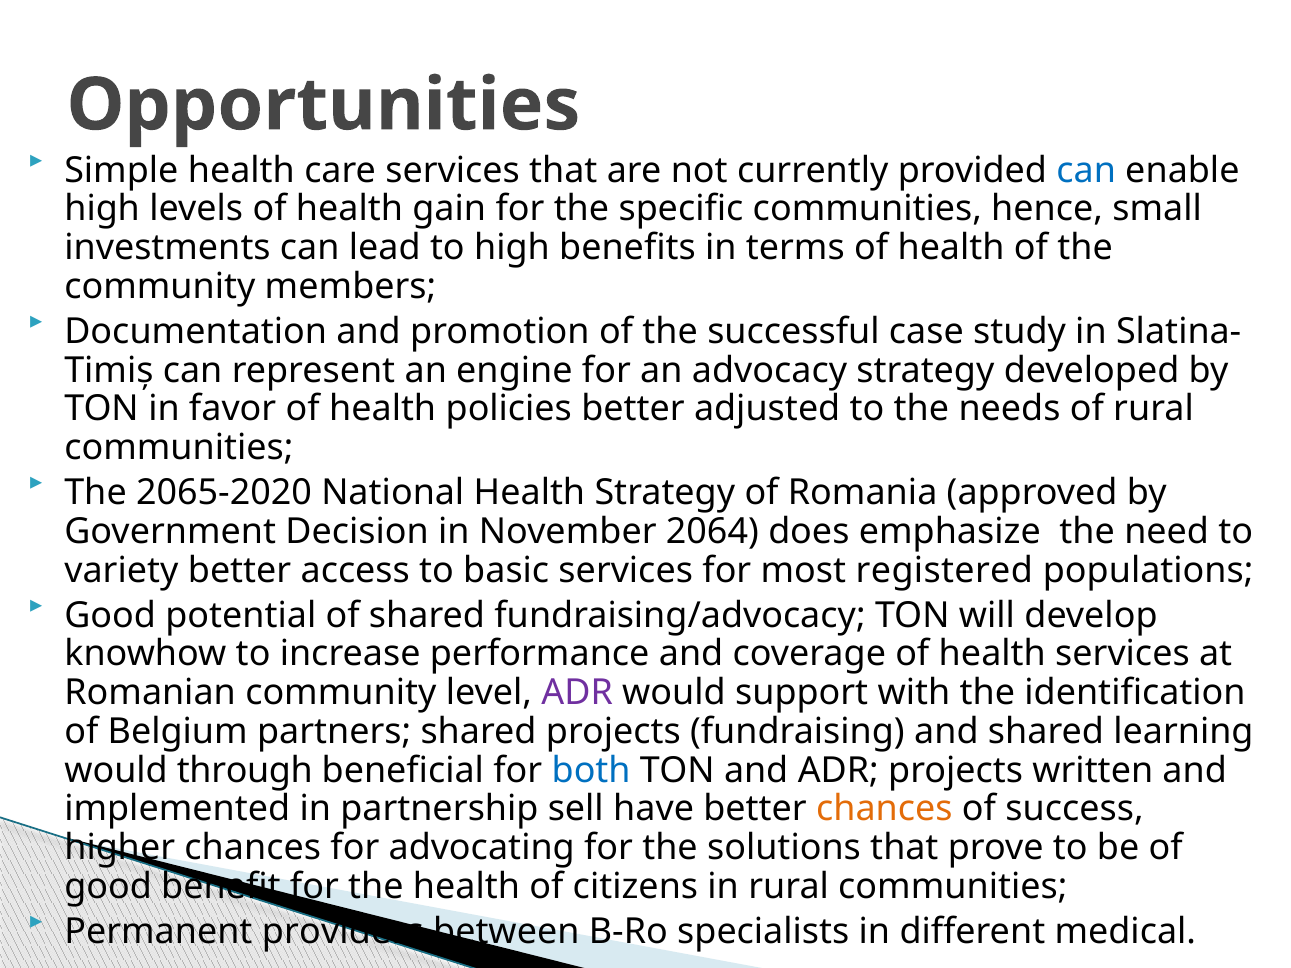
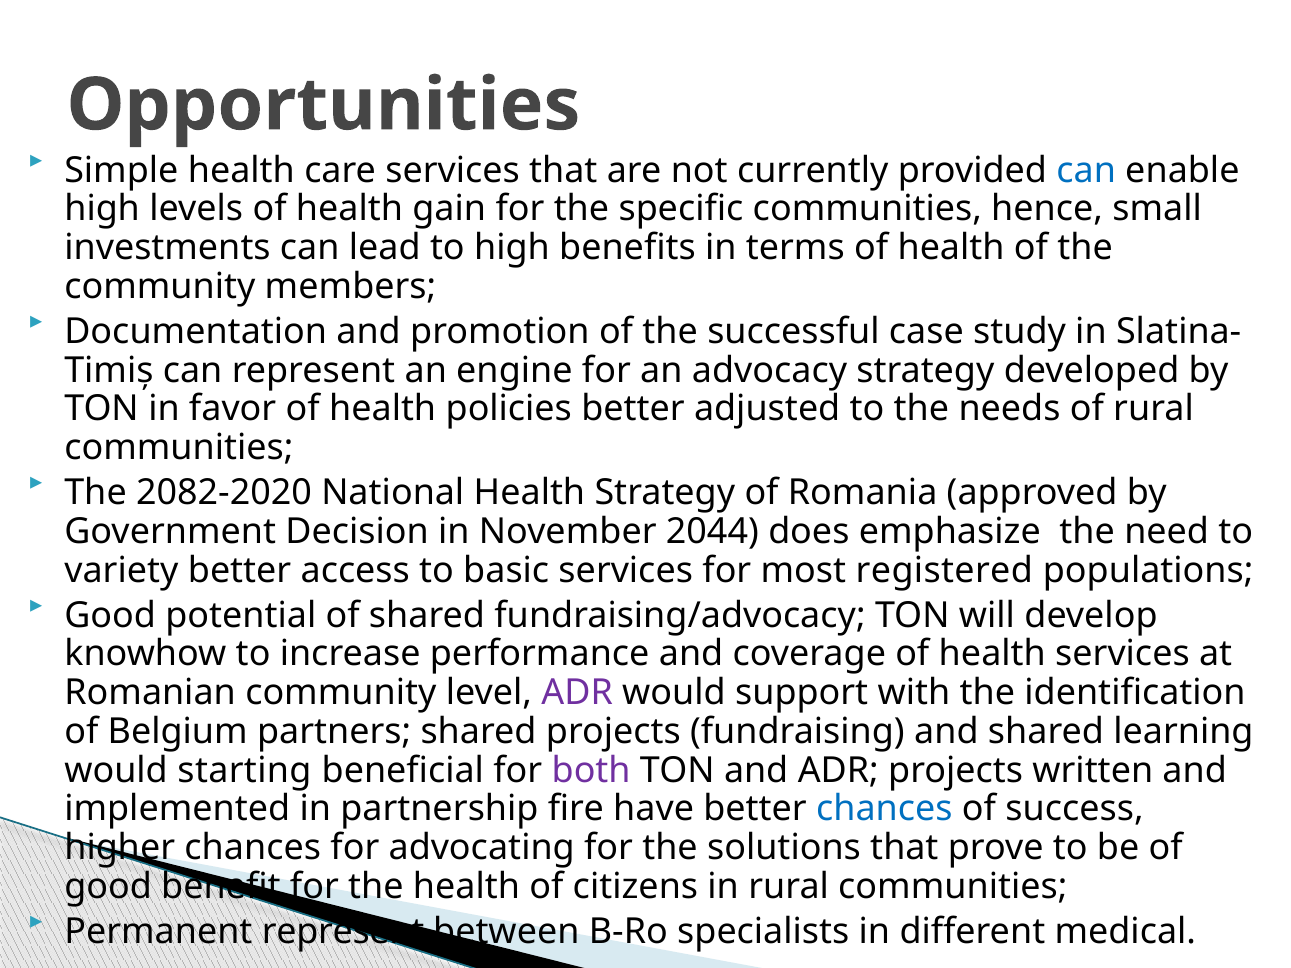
2065-2020: 2065-2020 -> 2082-2020
2064: 2064 -> 2044
through: through -> starting
both colour: blue -> purple
sell: sell -> fire
chances at (884, 809) colour: orange -> blue
Permanent providers: providers -> represent
